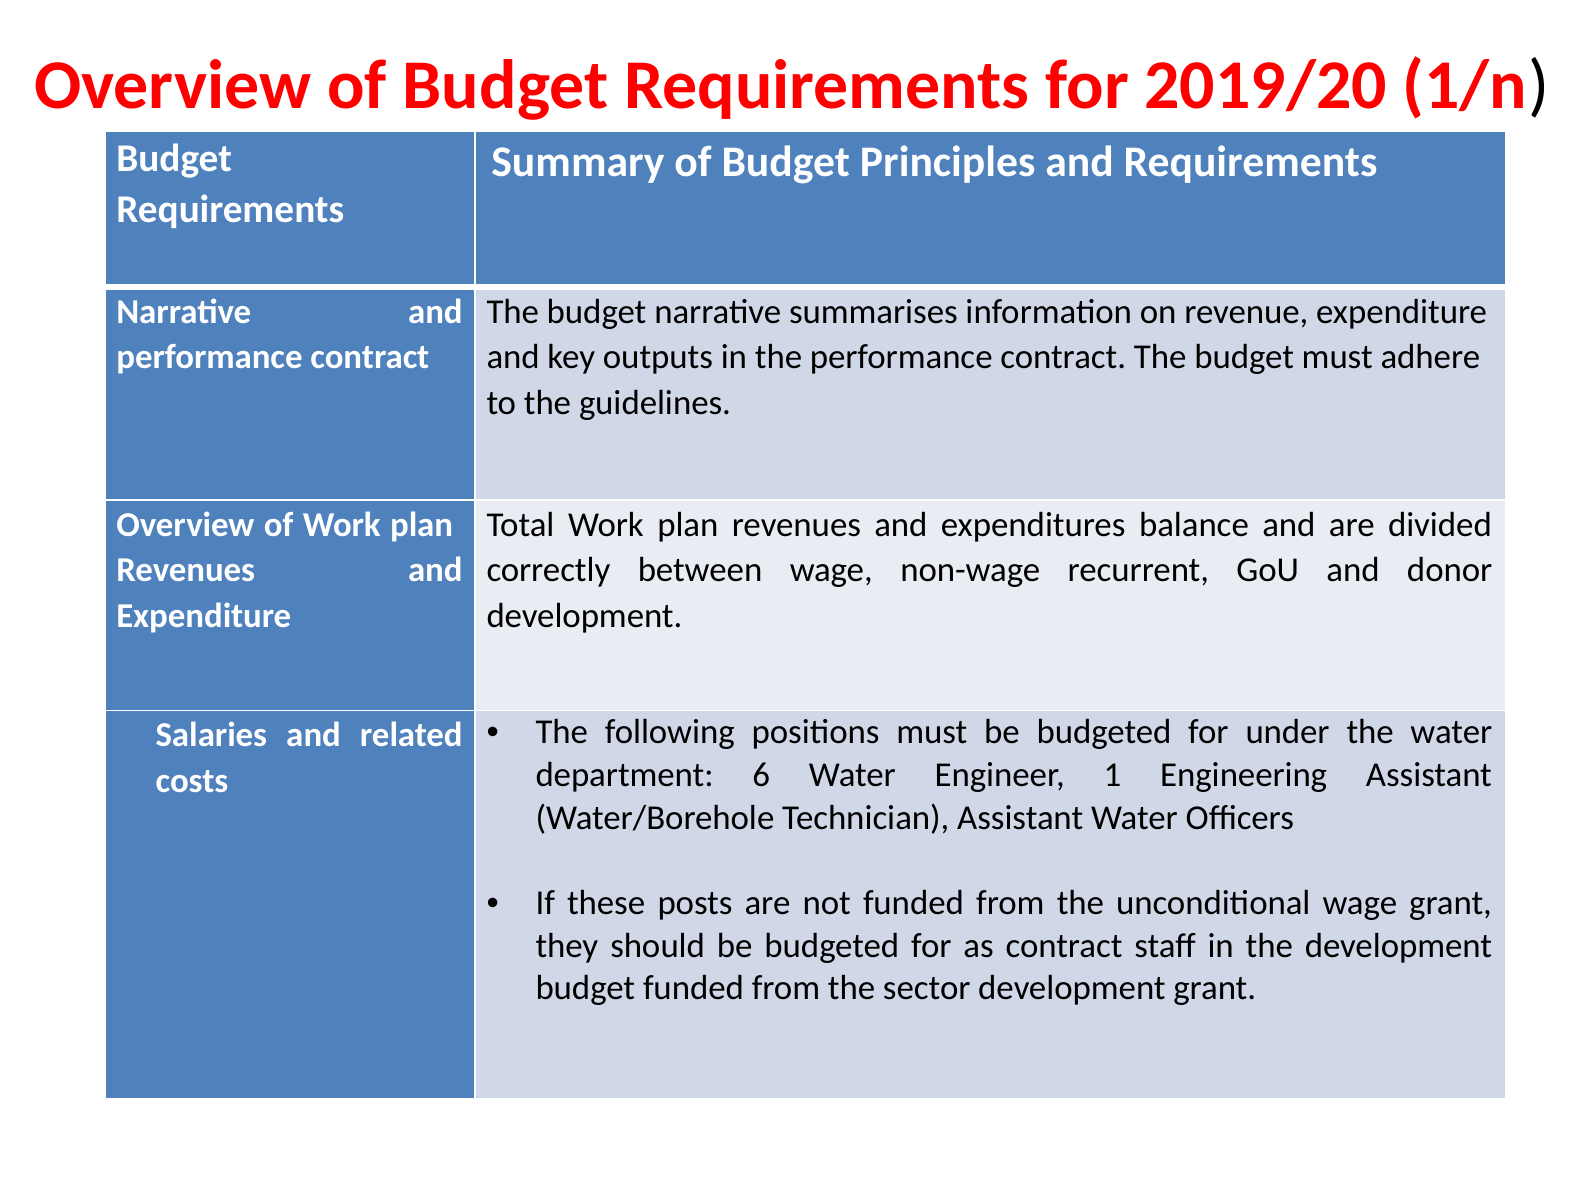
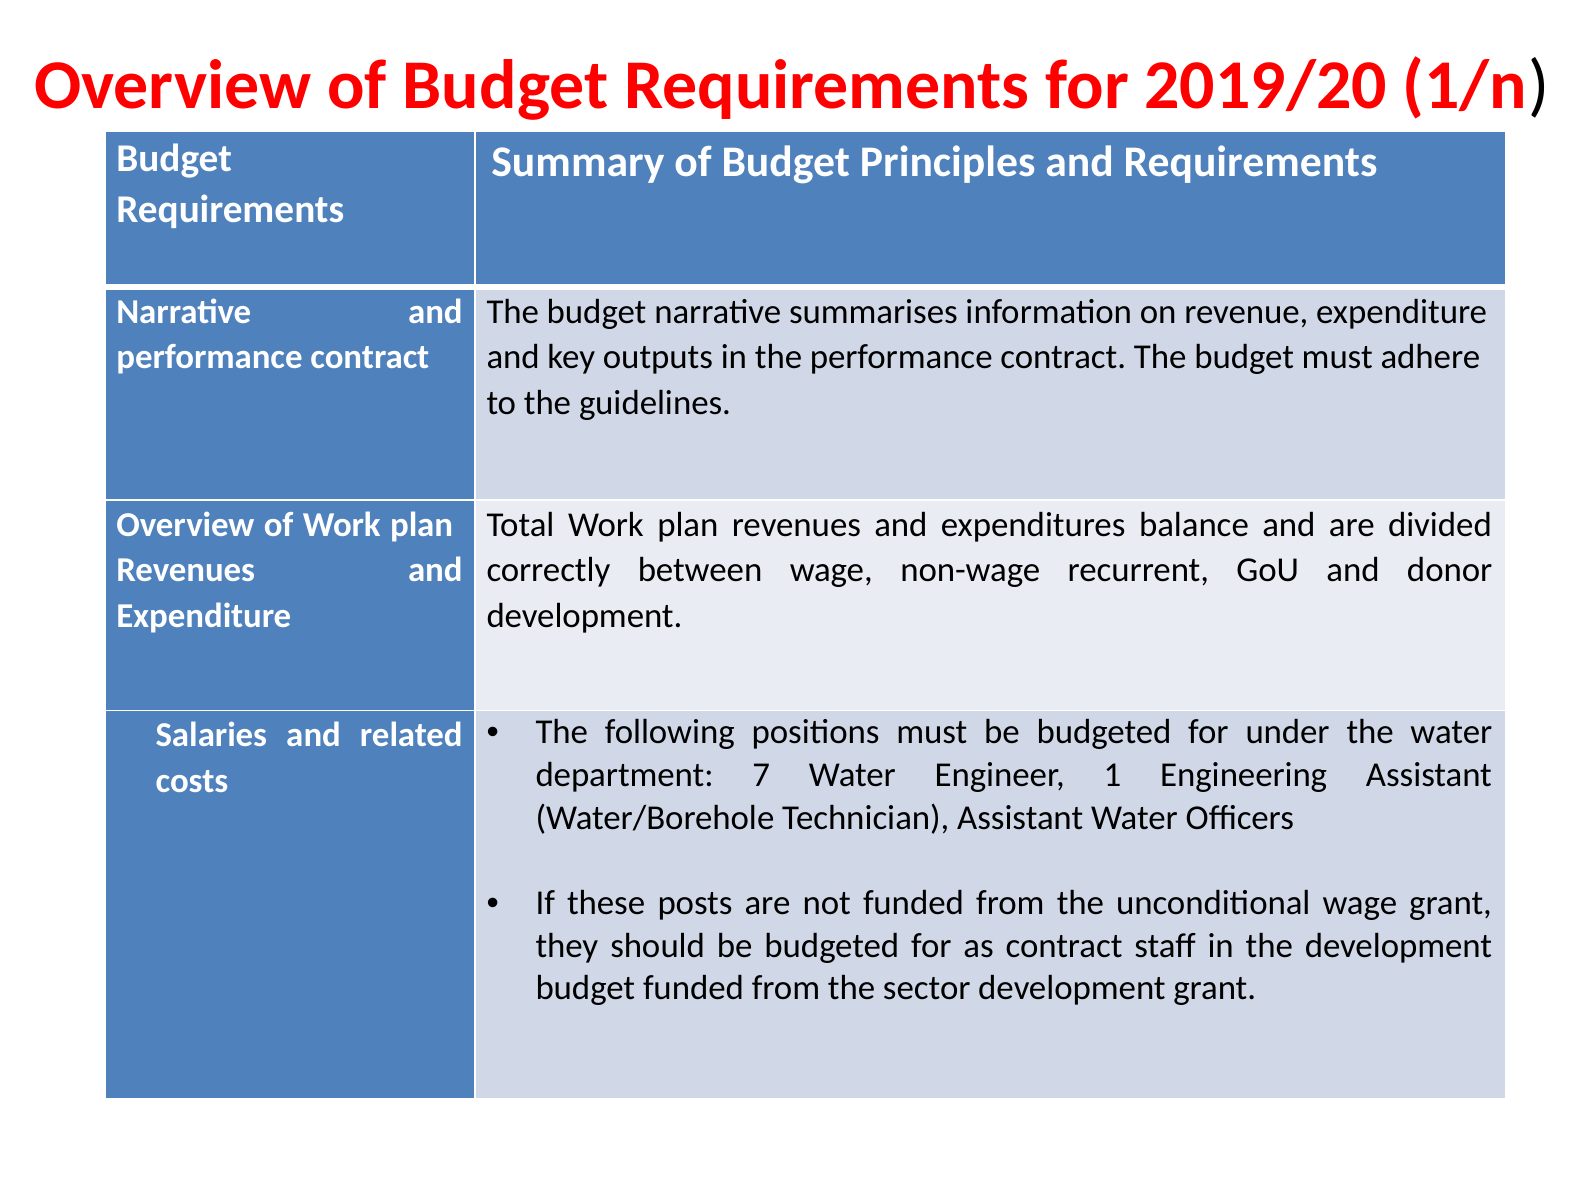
6: 6 -> 7
